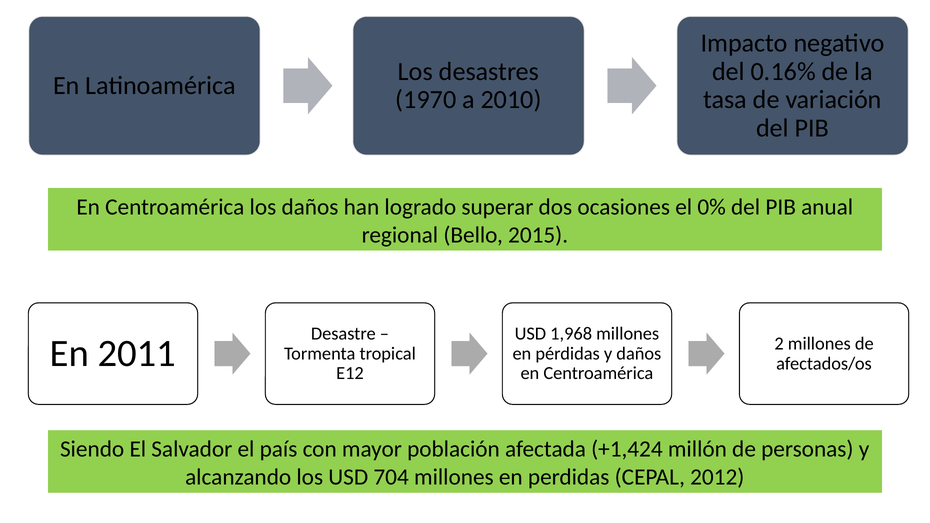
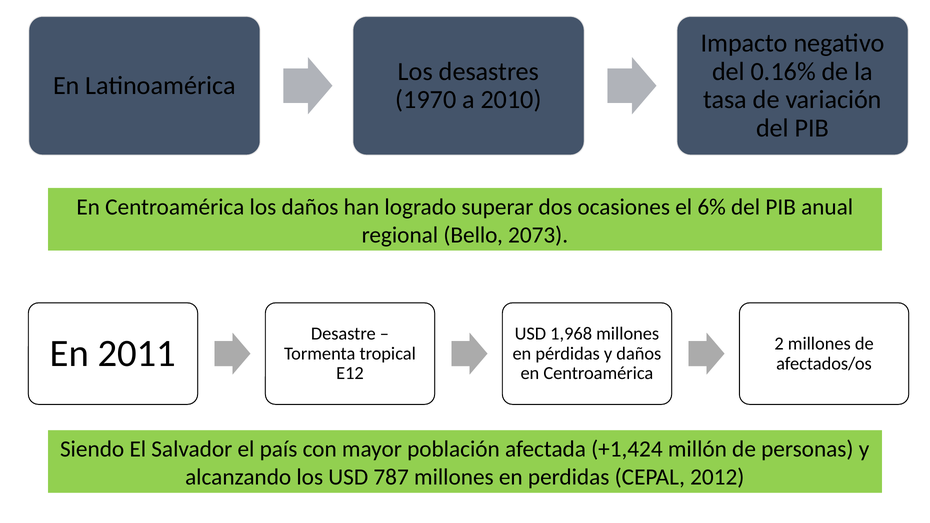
0%: 0% -> 6%
2015: 2015 -> 2073
704: 704 -> 787
